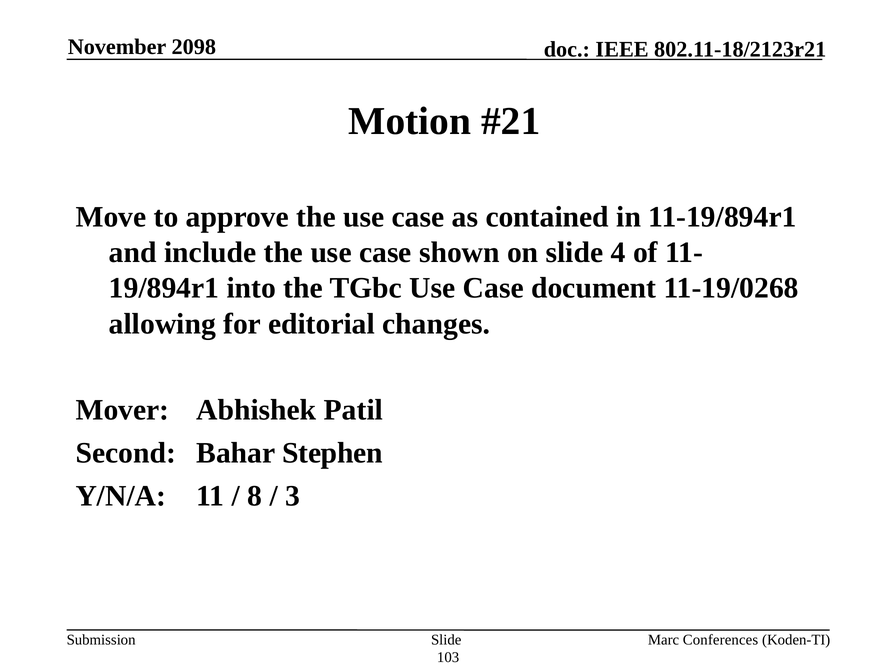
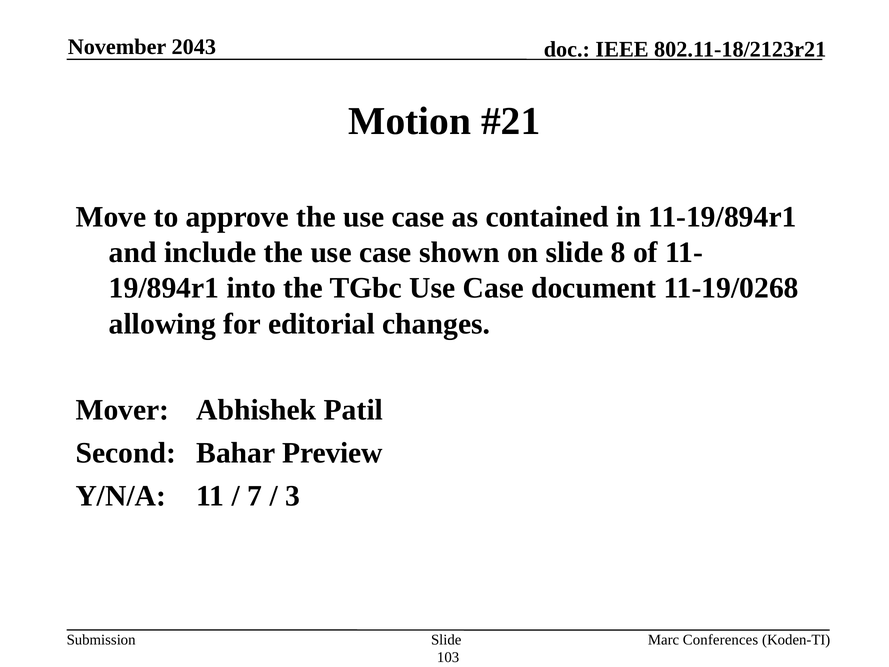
2098: 2098 -> 2043
4: 4 -> 8
Stephen: Stephen -> Preview
8: 8 -> 7
